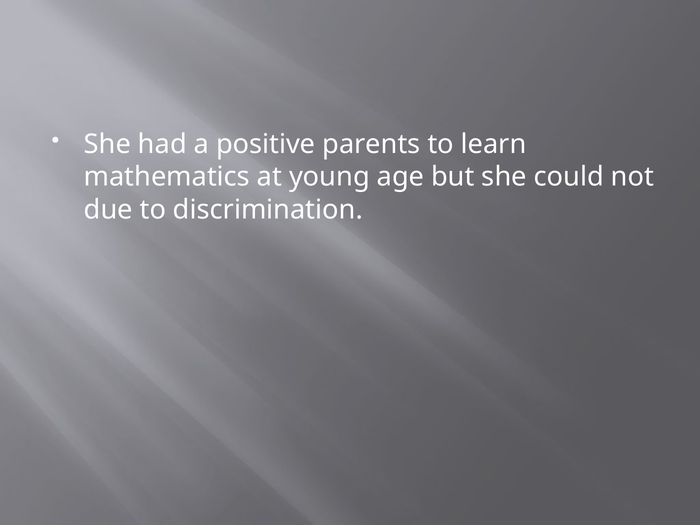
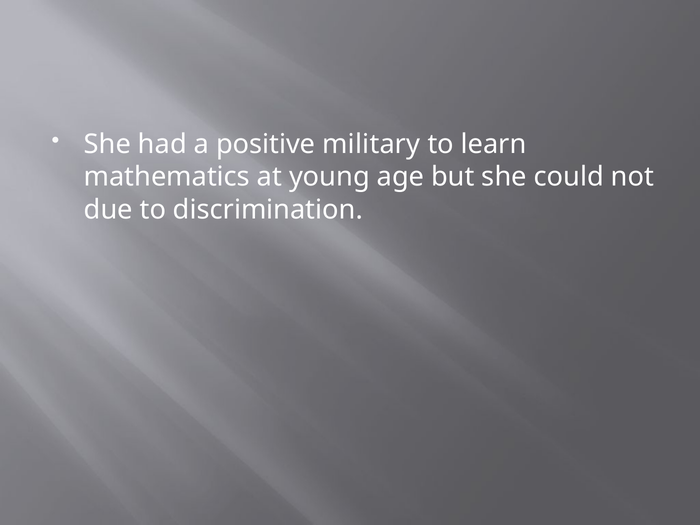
parents: parents -> military
